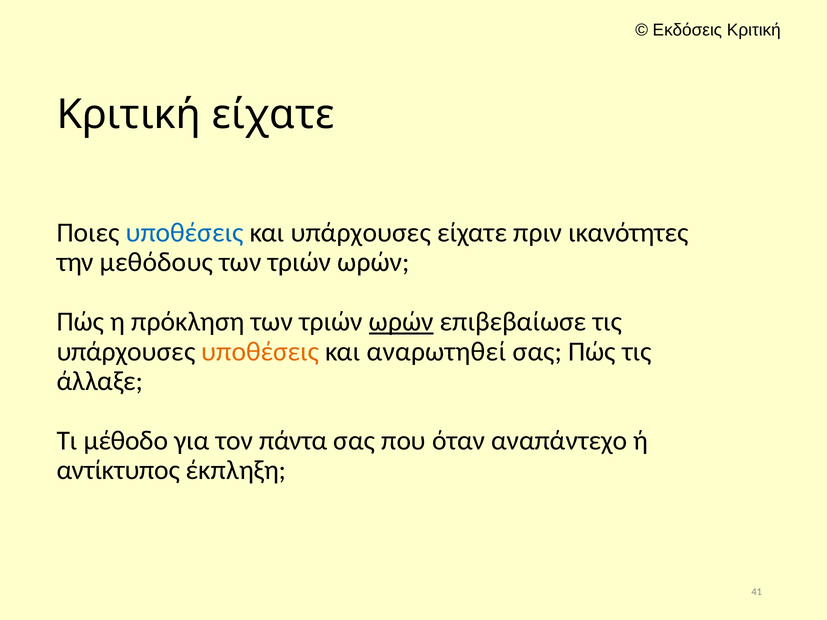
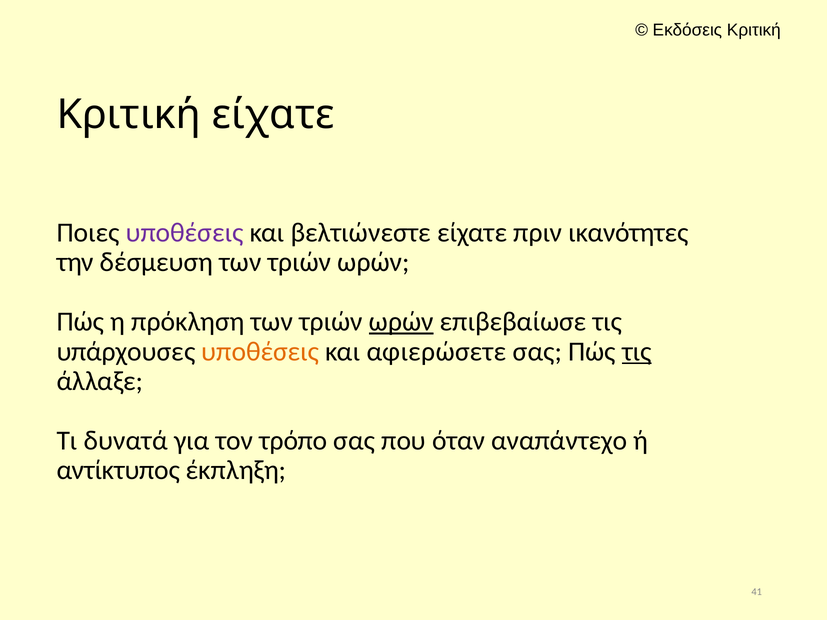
υποθέσεις at (185, 233) colour: blue -> purple
και υπάρχουσες: υπάρχουσες -> βελτιώνεστε
μεθόδους: μεθόδους -> δέσμευση
αναρωτηθεί: αναρωτηθεί -> αφιερώσετε
τις at (637, 352) underline: none -> present
μέθοδο: μέθοδο -> δυνατά
πάντα: πάντα -> τρόπο
